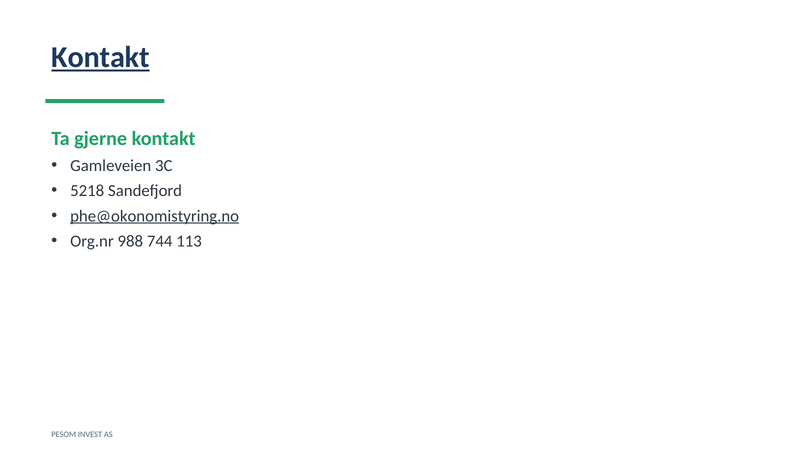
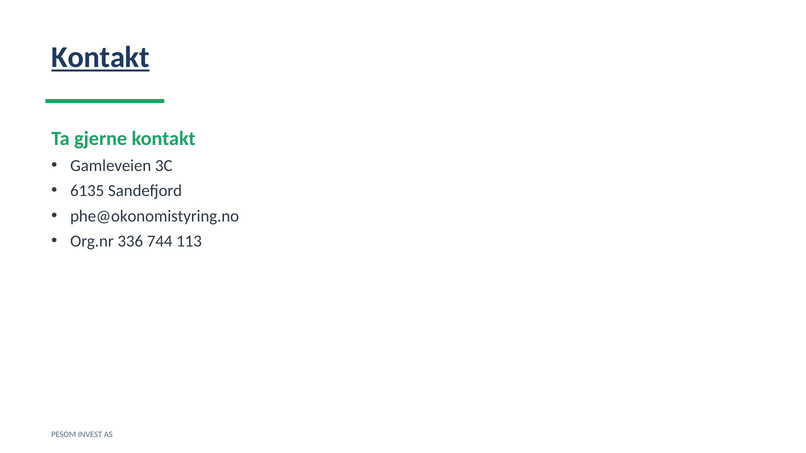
5218: 5218 -> 6135
phe@okonomistyring.no underline: present -> none
988: 988 -> 336
